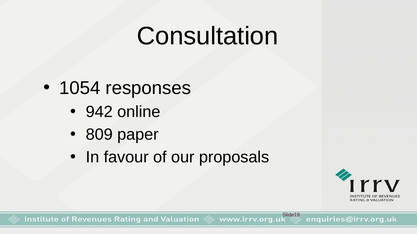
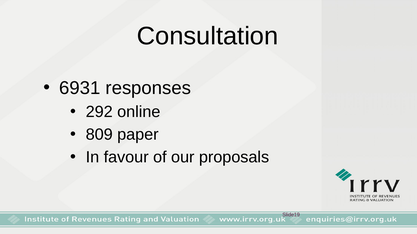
1054: 1054 -> 6931
942: 942 -> 292
